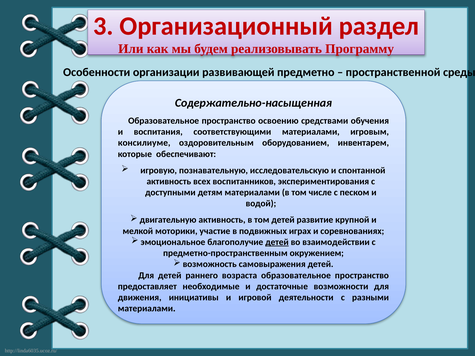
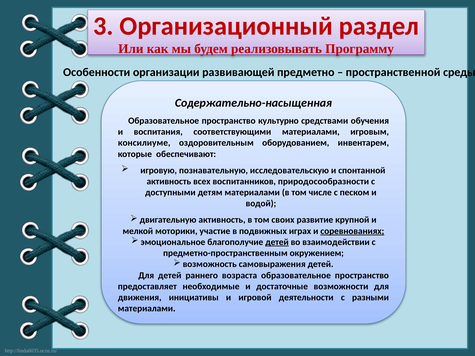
освоению: освоению -> культурно
экспериментирования: экспериментирования -> природосообразности
том детей: детей -> своих
соревнованиях underline: none -> present
